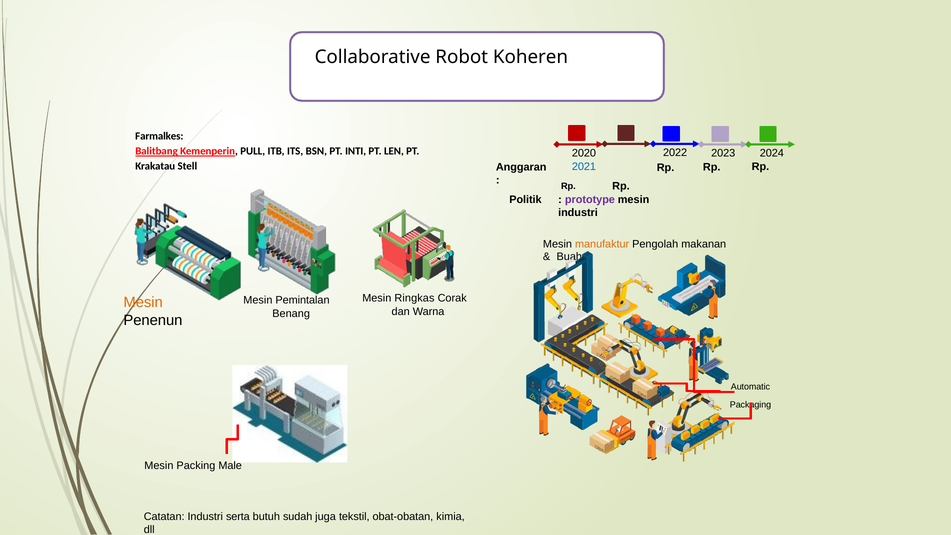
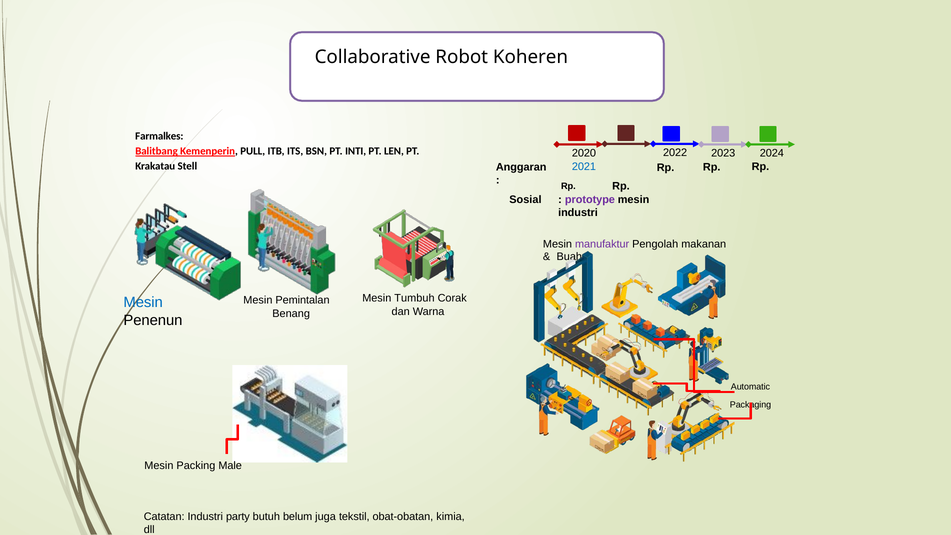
Politik: Politik -> Sosial
manufaktur colour: orange -> purple
Ringkas: Ringkas -> Tumbuh
Mesin at (143, 302) colour: orange -> blue
serta: serta -> party
sudah: sudah -> belum
